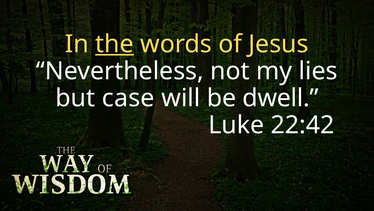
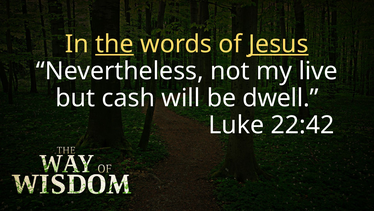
Jesus underline: none -> present
lies: lies -> live
case: case -> cash
